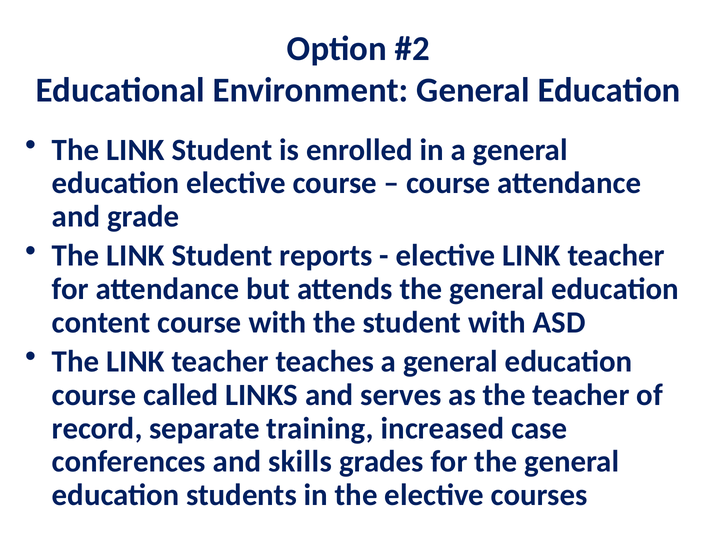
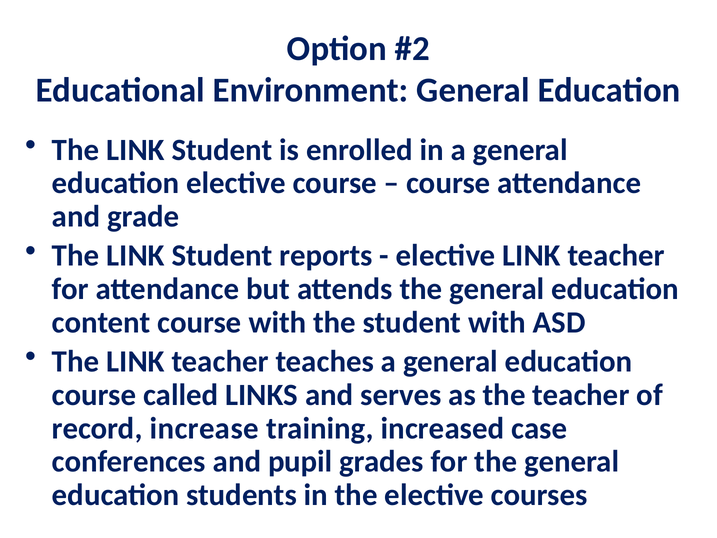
separate: separate -> increase
skills: skills -> pupil
